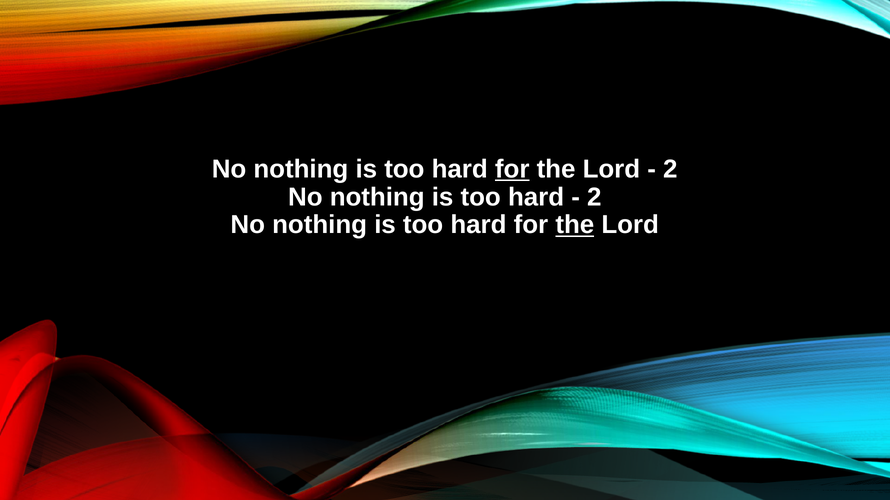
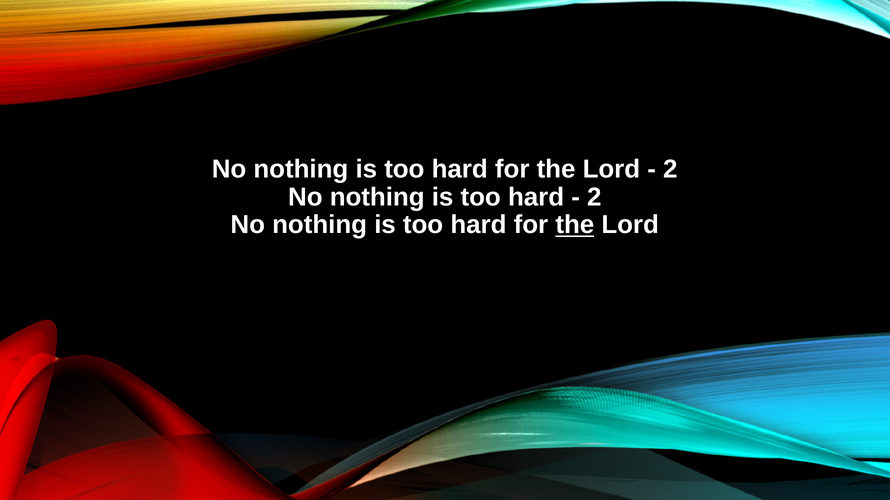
for at (512, 169) underline: present -> none
